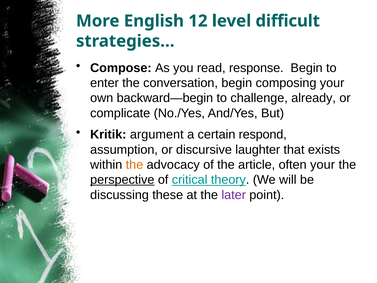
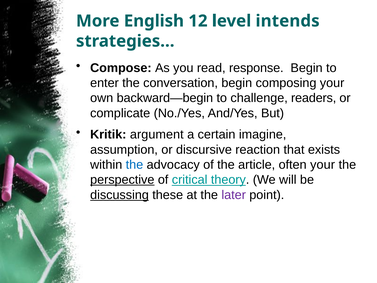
difficult: difficult -> intends
already: already -> readers
respond: respond -> imagine
laughter: laughter -> reaction
the at (134, 165) colour: orange -> blue
discussing underline: none -> present
